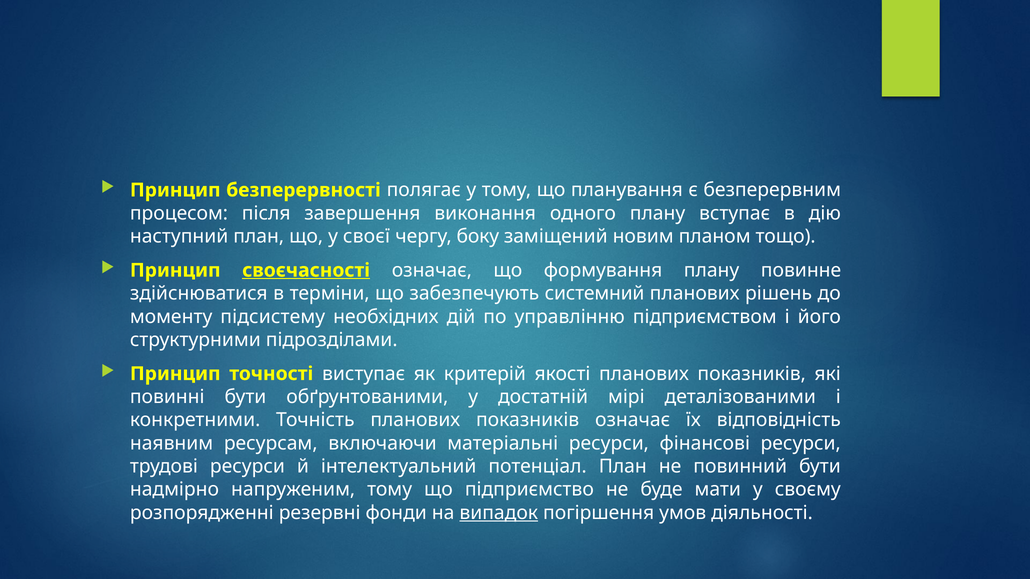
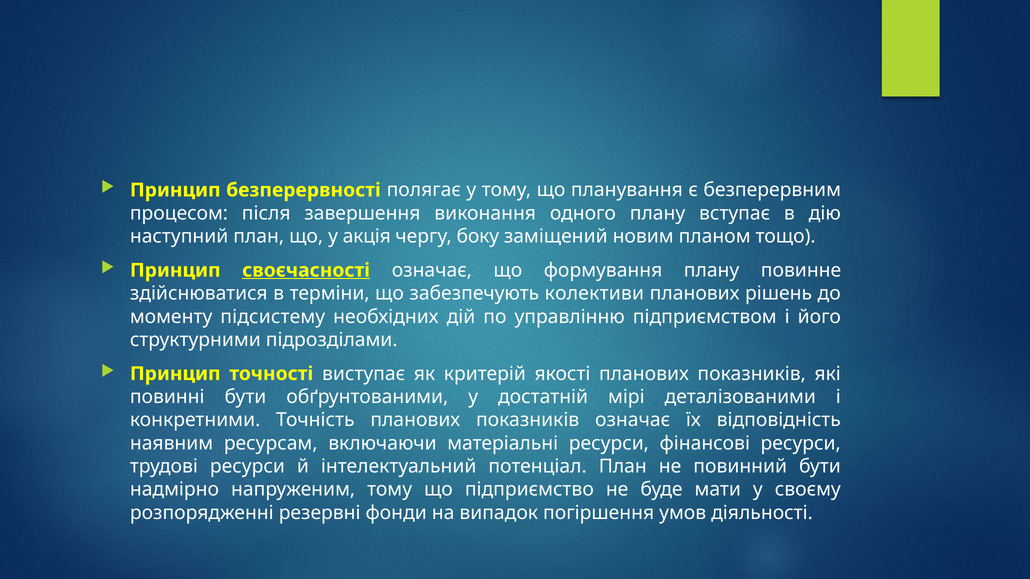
своєї: своєї -> акція
системний: системний -> колективи
випадок underline: present -> none
